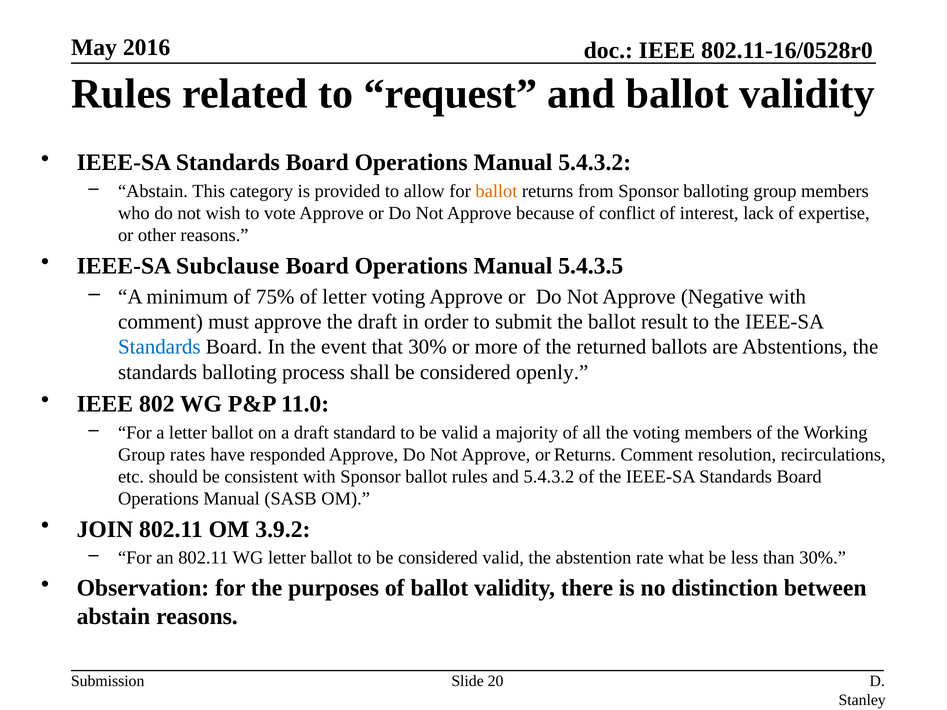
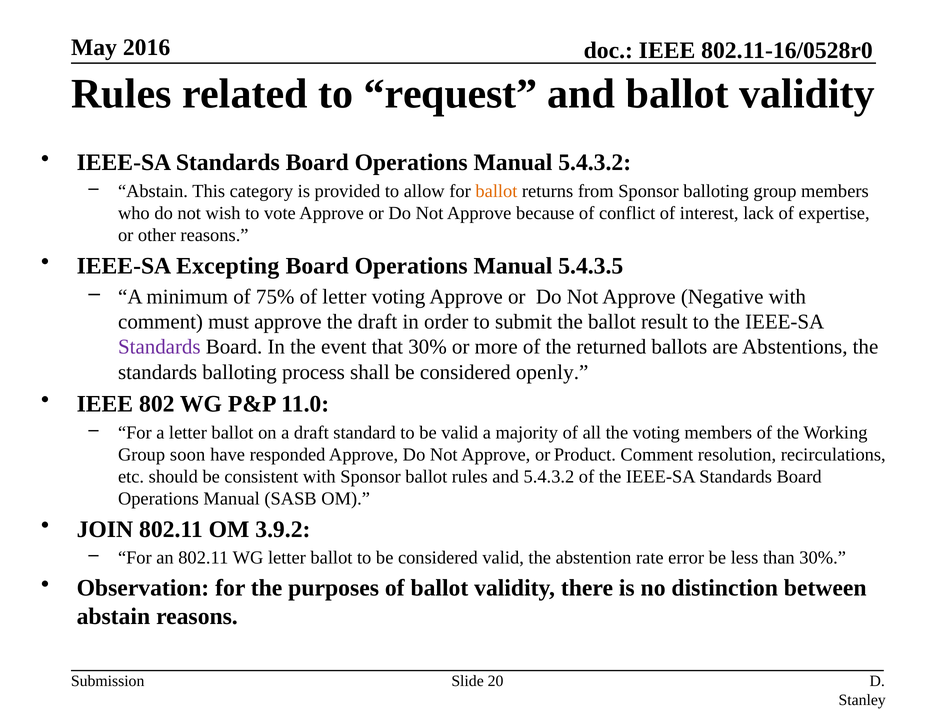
Subclause: Subclause -> Excepting
Standards at (159, 347) colour: blue -> purple
rates: rates -> soon
or Returns: Returns -> Product
what: what -> error
